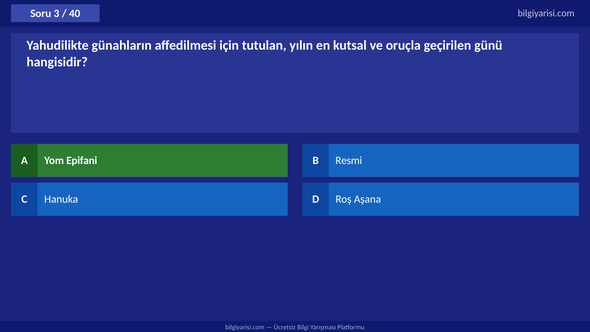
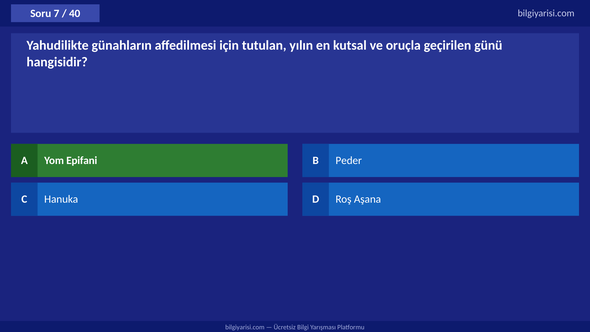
3: 3 -> 7
Resmi: Resmi -> Peder
